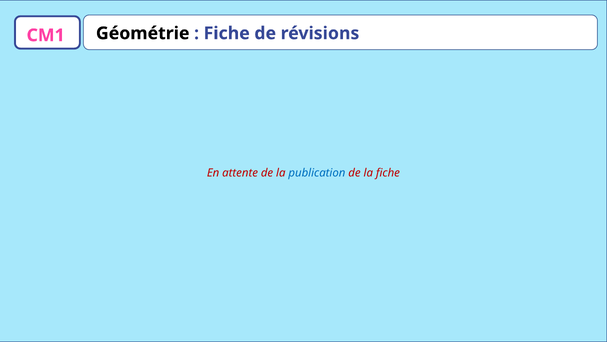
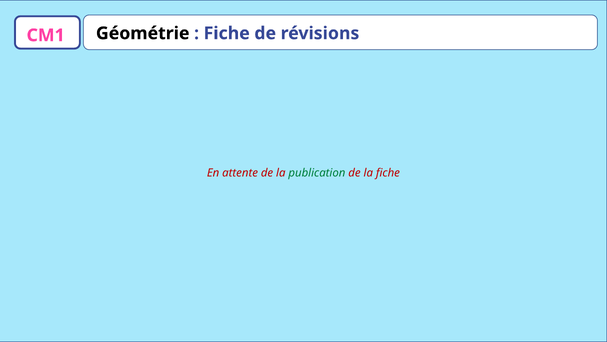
publication colour: blue -> green
